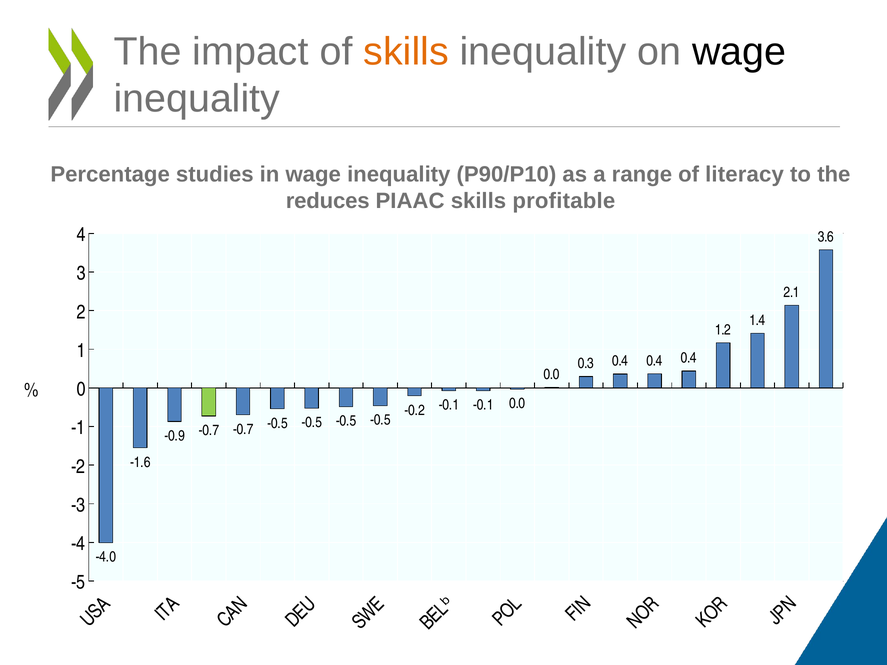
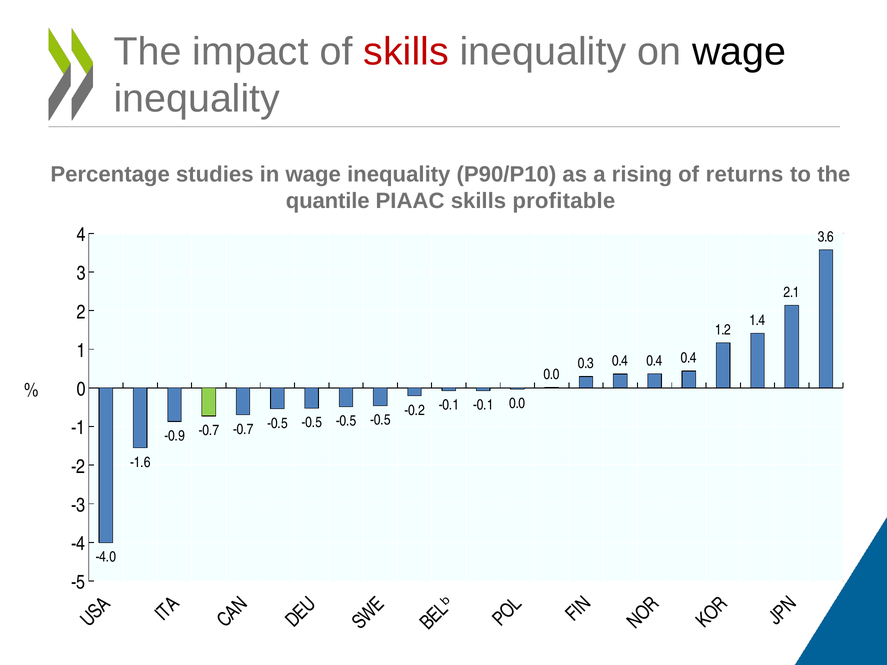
skills at (406, 52) colour: orange -> red
range: range -> rising
literacy: literacy -> returns
reduces: reduces -> quantile
